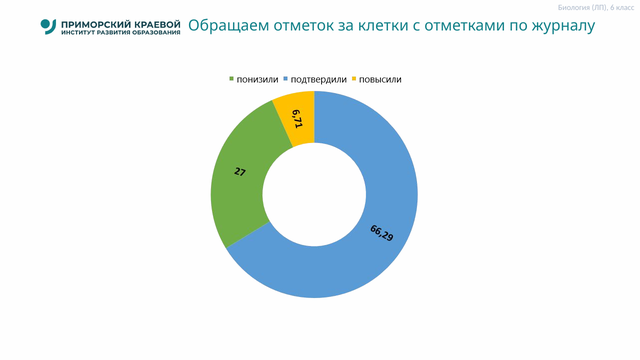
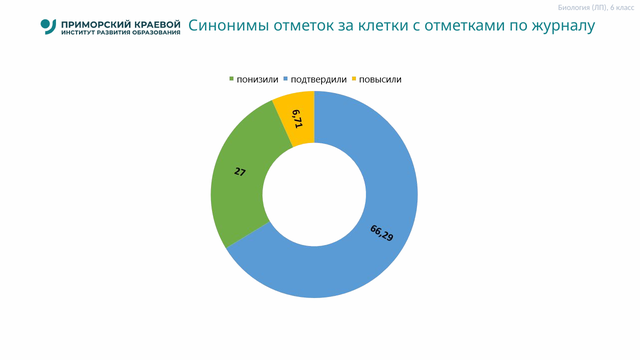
Обращаем: Обращаем -> Синонимы
